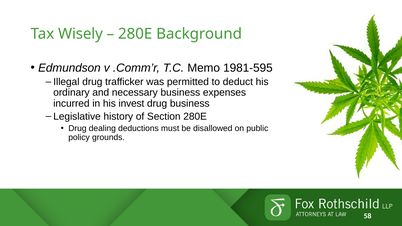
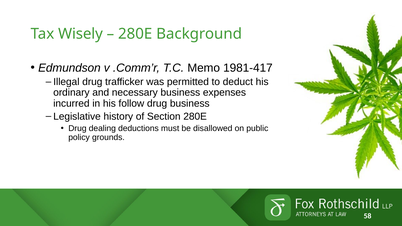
1981-595: 1981-595 -> 1981-417
invest: invest -> follow
